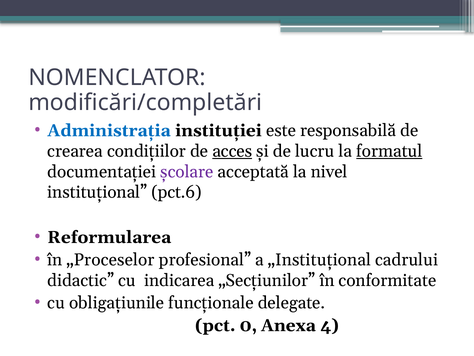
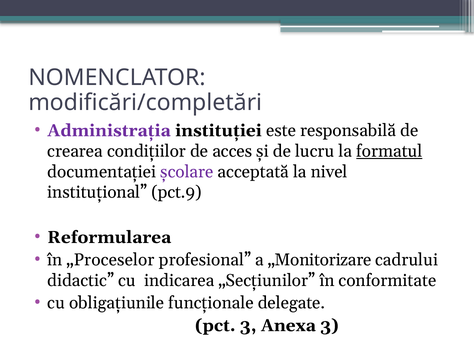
Administrația colour: blue -> purple
acces underline: present -> none
pct.6: pct.6 -> pct.9
„Instituțional: „Instituțional -> „Monitorizare
pct 0: 0 -> 3
Anexa 4: 4 -> 3
